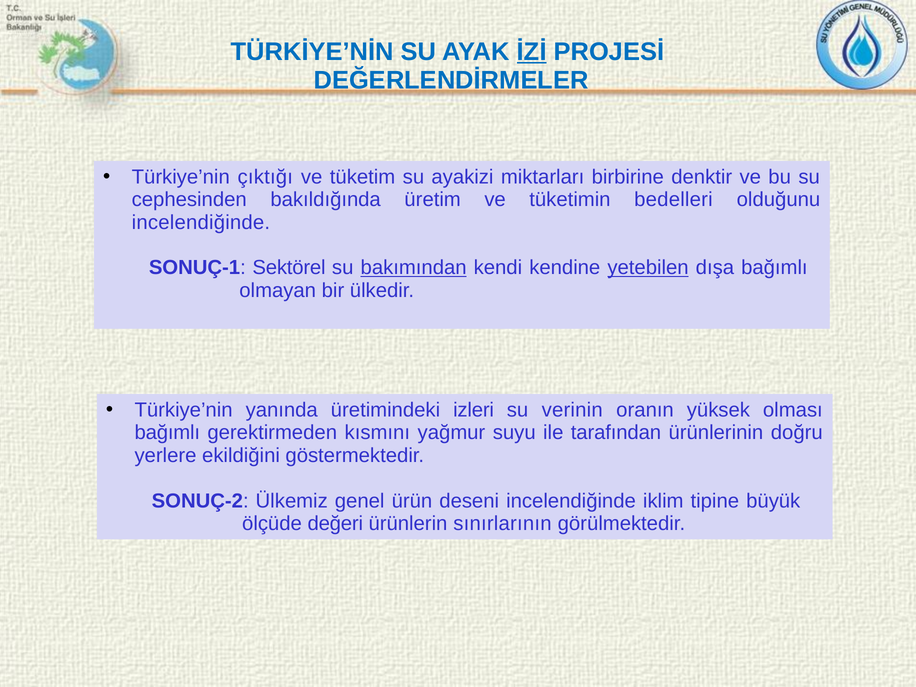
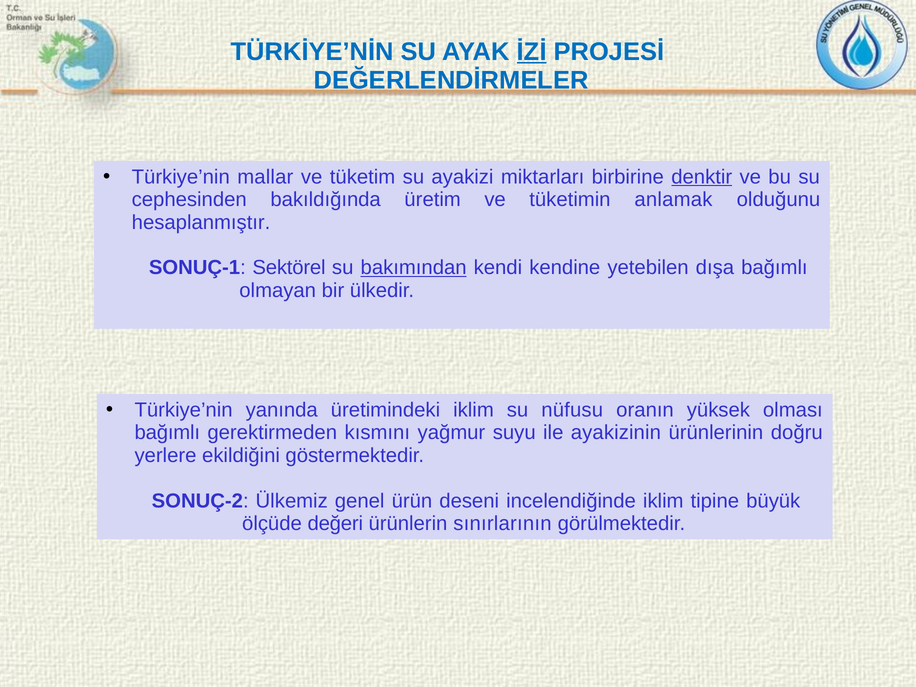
çıktığı: çıktığı -> mallar
denktir underline: none -> present
bedelleri: bedelleri -> anlamak
incelendiğinde at (201, 222): incelendiğinde -> hesaplanmıştır
yetebilen underline: present -> none
üretimindeki izleri: izleri -> iklim
verinin: verinin -> nüfusu
tarafından: tarafından -> ayakizinin
